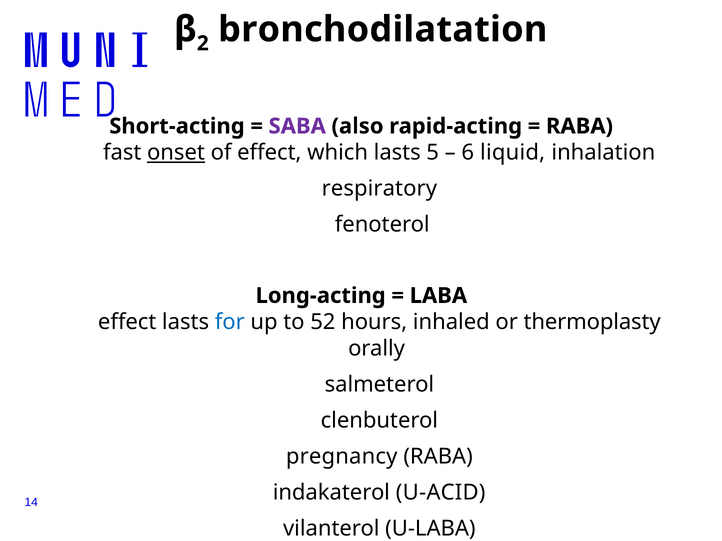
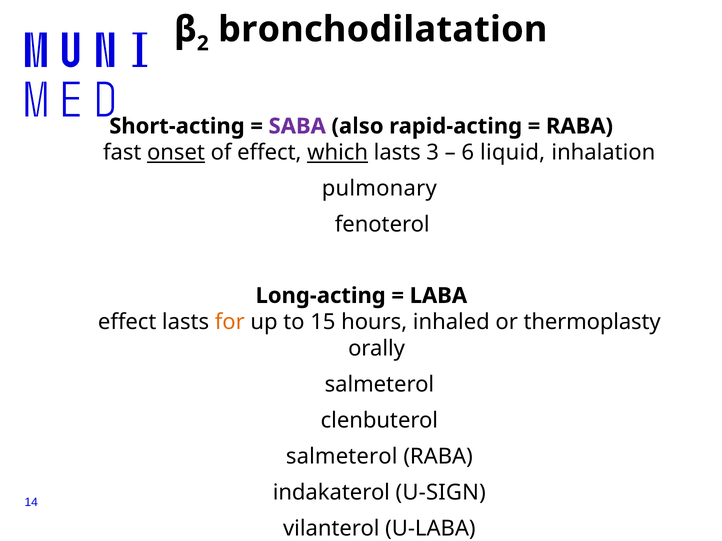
which underline: none -> present
5: 5 -> 3
respiratory: respiratory -> pulmonary
for colour: blue -> orange
52: 52 -> 15
pregnancy at (342, 457): pregnancy -> salmeterol
U-ACID: U-ACID -> U-SIGN
